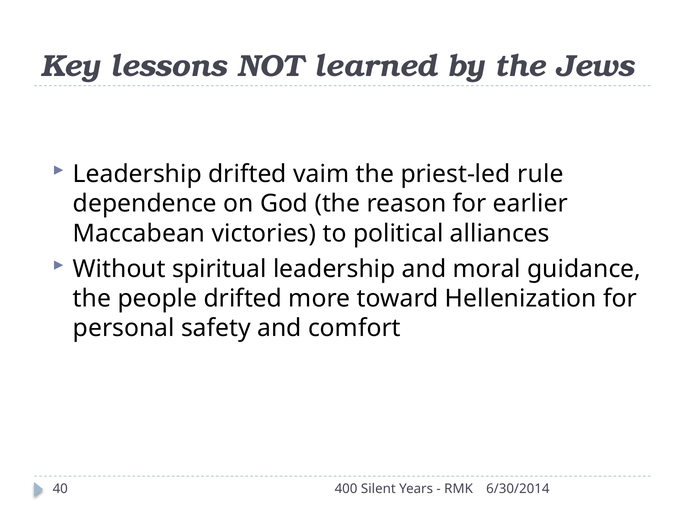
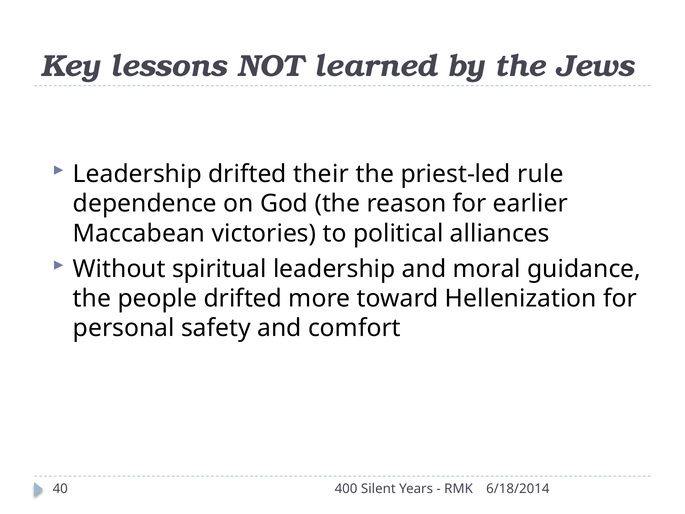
vaim: vaim -> their
6/30/2014: 6/30/2014 -> 6/18/2014
